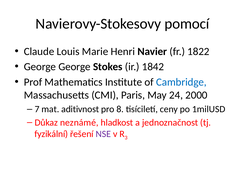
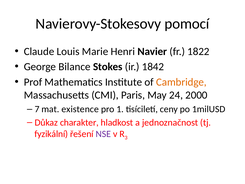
George George: George -> Bilance
Cambridge colour: blue -> orange
aditivnost: aditivnost -> existence
8: 8 -> 1
neznámé: neznámé -> charakter
